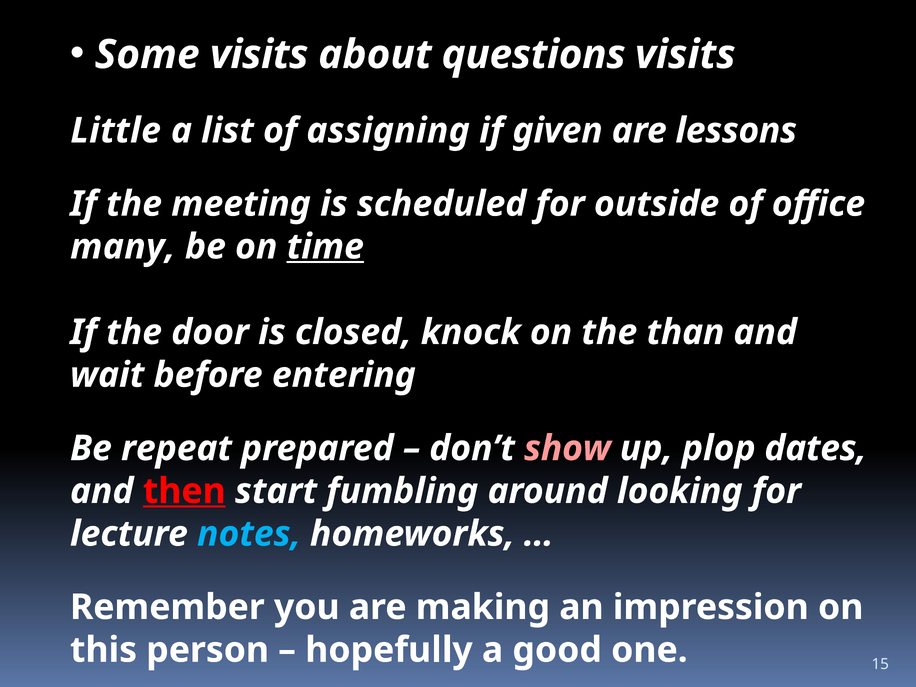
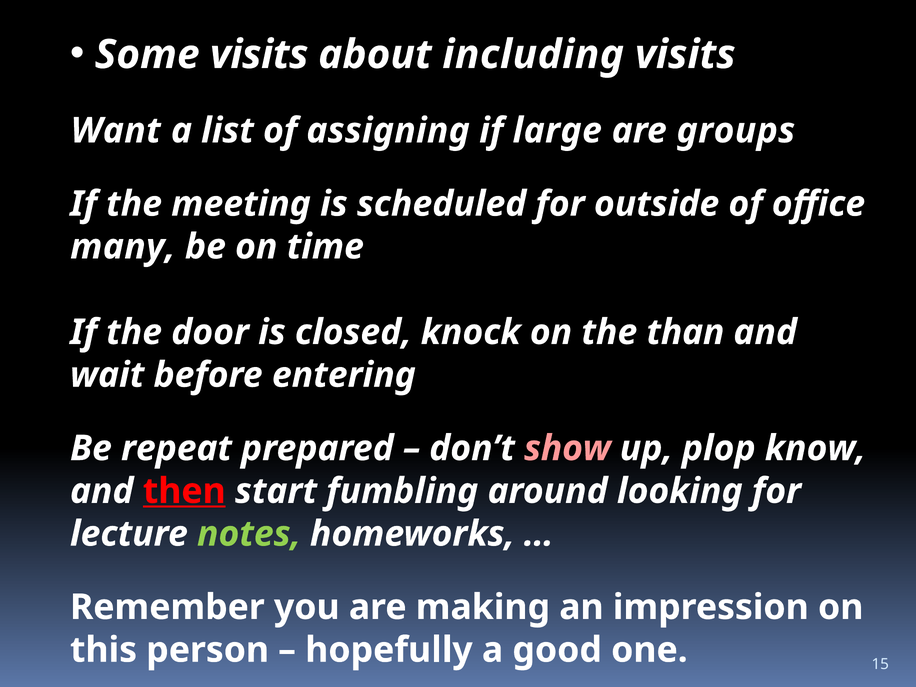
questions: questions -> including
Little: Little -> Want
given: given -> large
lessons: lessons -> groups
time underline: present -> none
dates: dates -> know
notes colour: light blue -> light green
